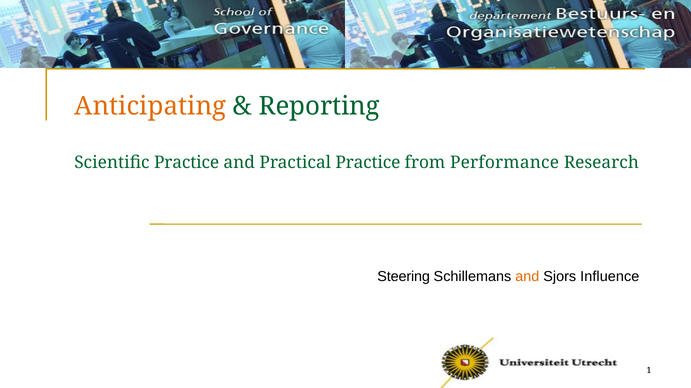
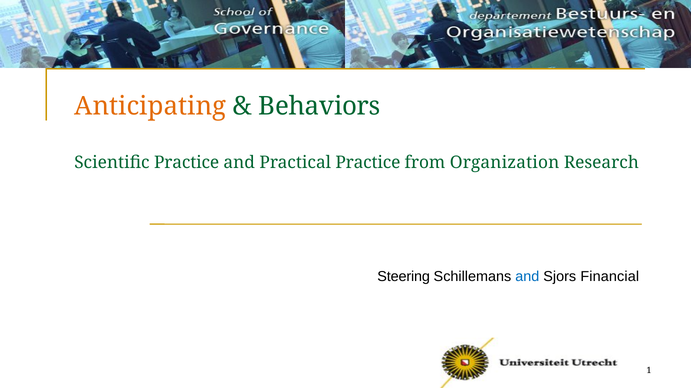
Reporting: Reporting -> Behaviors
Performance: Performance -> Organization
and at (527, 277) colour: orange -> blue
Influence: Influence -> Financial
